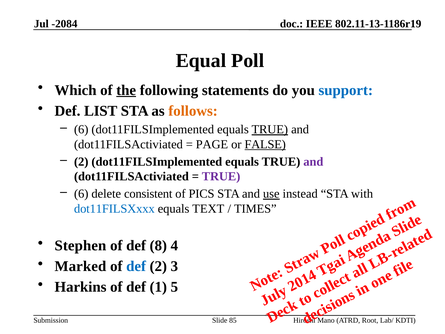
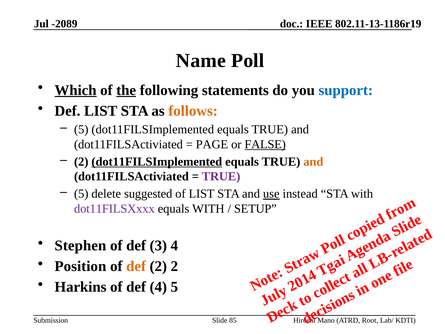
-2084: -2084 -> -2089
Equal: Equal -> Name
Which underline: none -> present
6 at (81, 129): 6 -> 5
TRUE at (270, 129) underline: present -> none
dot11FILSImplemented at (157, 162) underline: none -> present
and at (313, 162) colour: purple -> orange
6 at (81, 194): 6 -> 5
consistent: consistent -> suggested
of PICS: PICS -> LIST
dot11FILSXxxx colour: blue -> purple
equals TEXT: TEXT -> WITH
TIMES: TIMES -> SETUP
8: 8 -> 3
Marked: Marked -> Position
def at (136, 266) colour: blue -> orange
2 3: 3 -> 2
def 1: 1 -> 4
